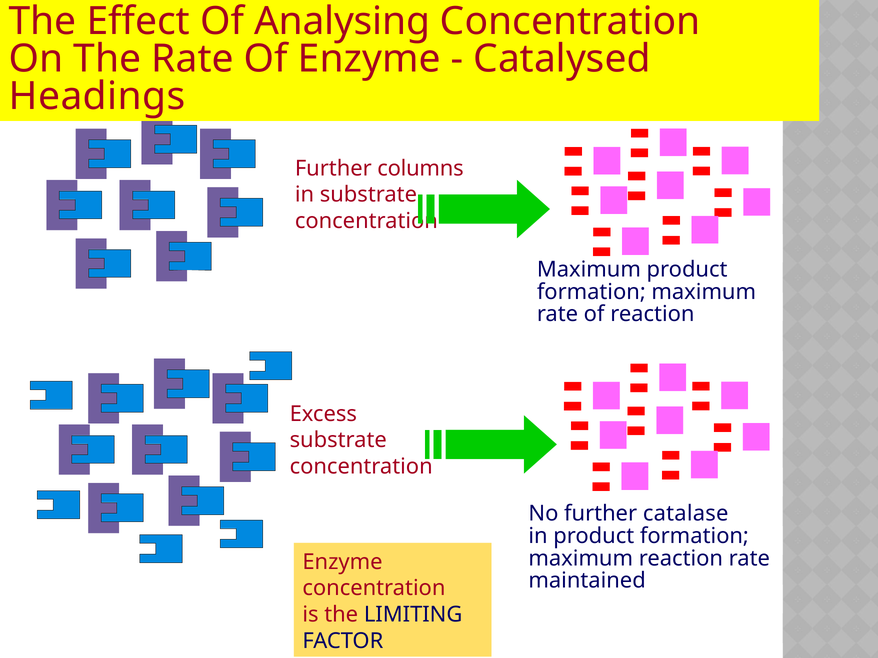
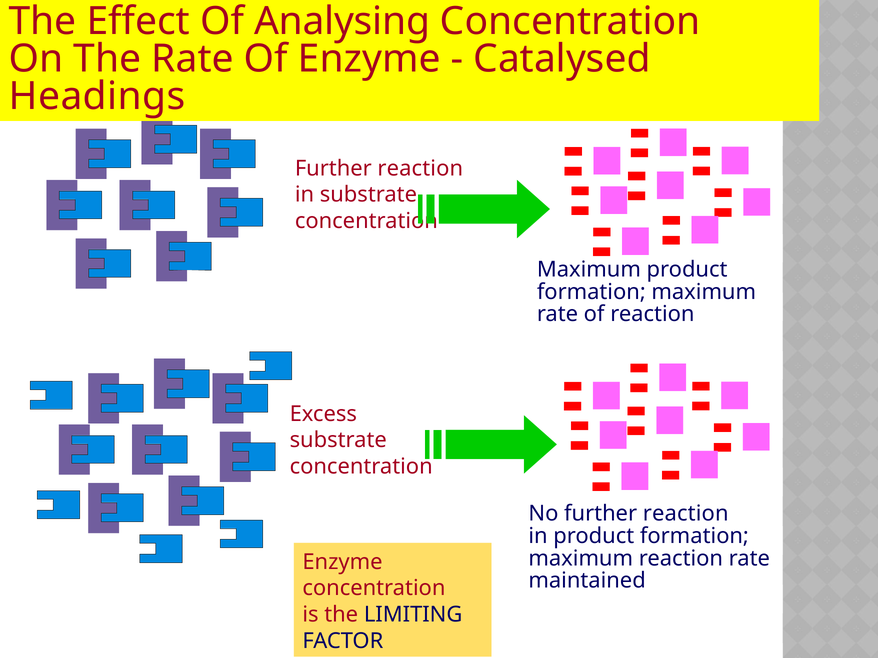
columns at (420, 168): columns -> reaction
No further catalase: catalase -> reaction
